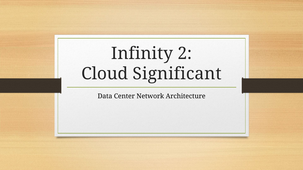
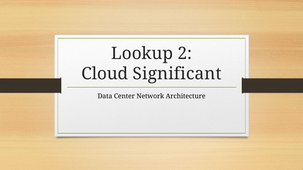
Infinity: Infinity -> Lookup
